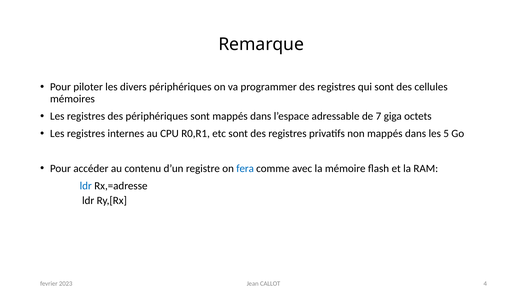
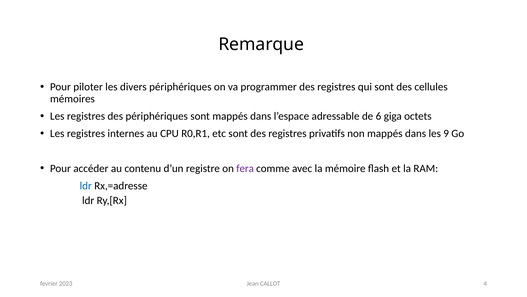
7: 7 -> 6
5: 5 -> 9
fera colour: blue -> purple
